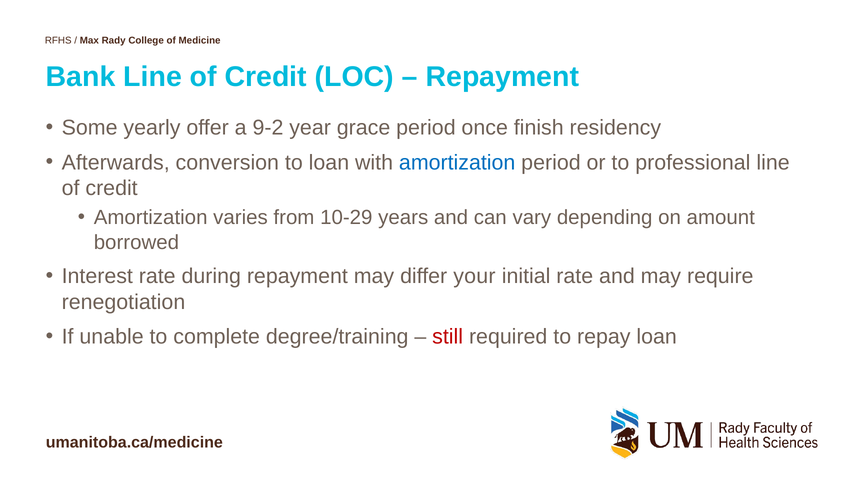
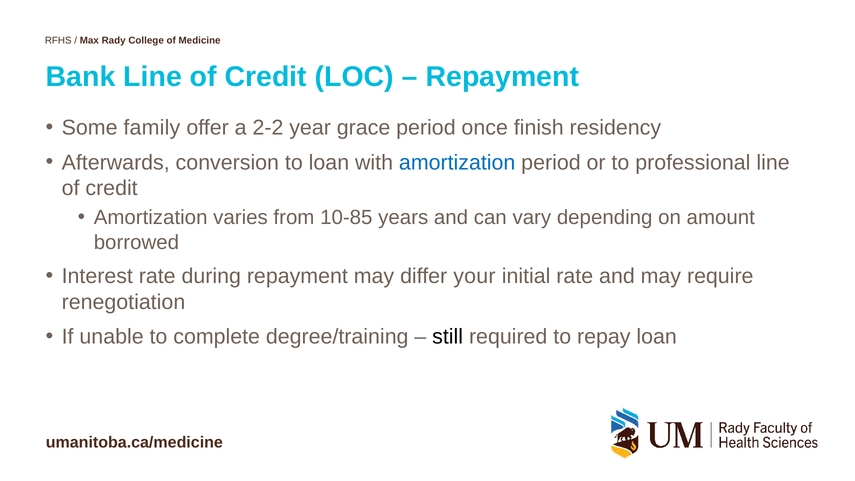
yearly: yearly -> family
9-2: 9-2 -> 2-2
10-29: 10-29 -> 10-85
still colour: red -> black
